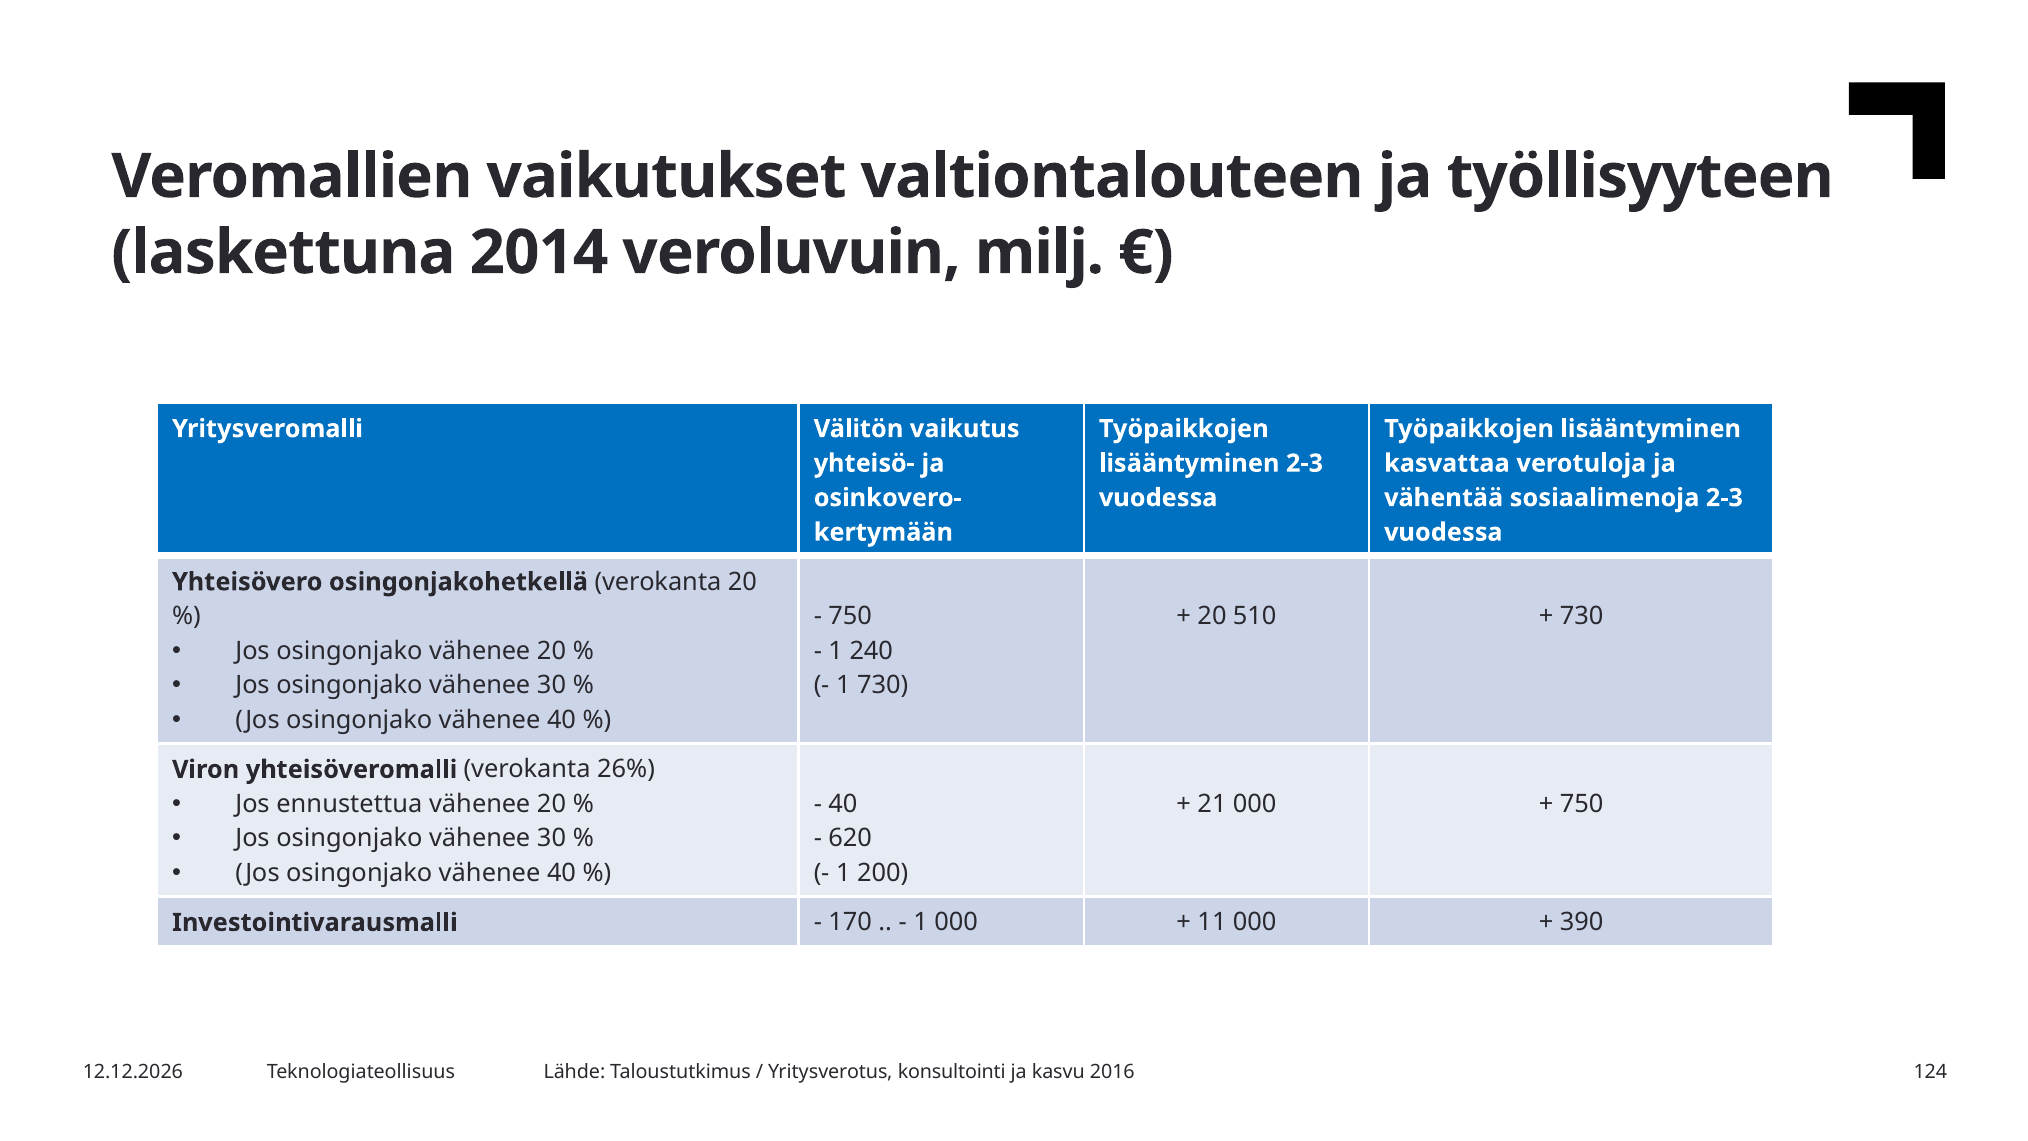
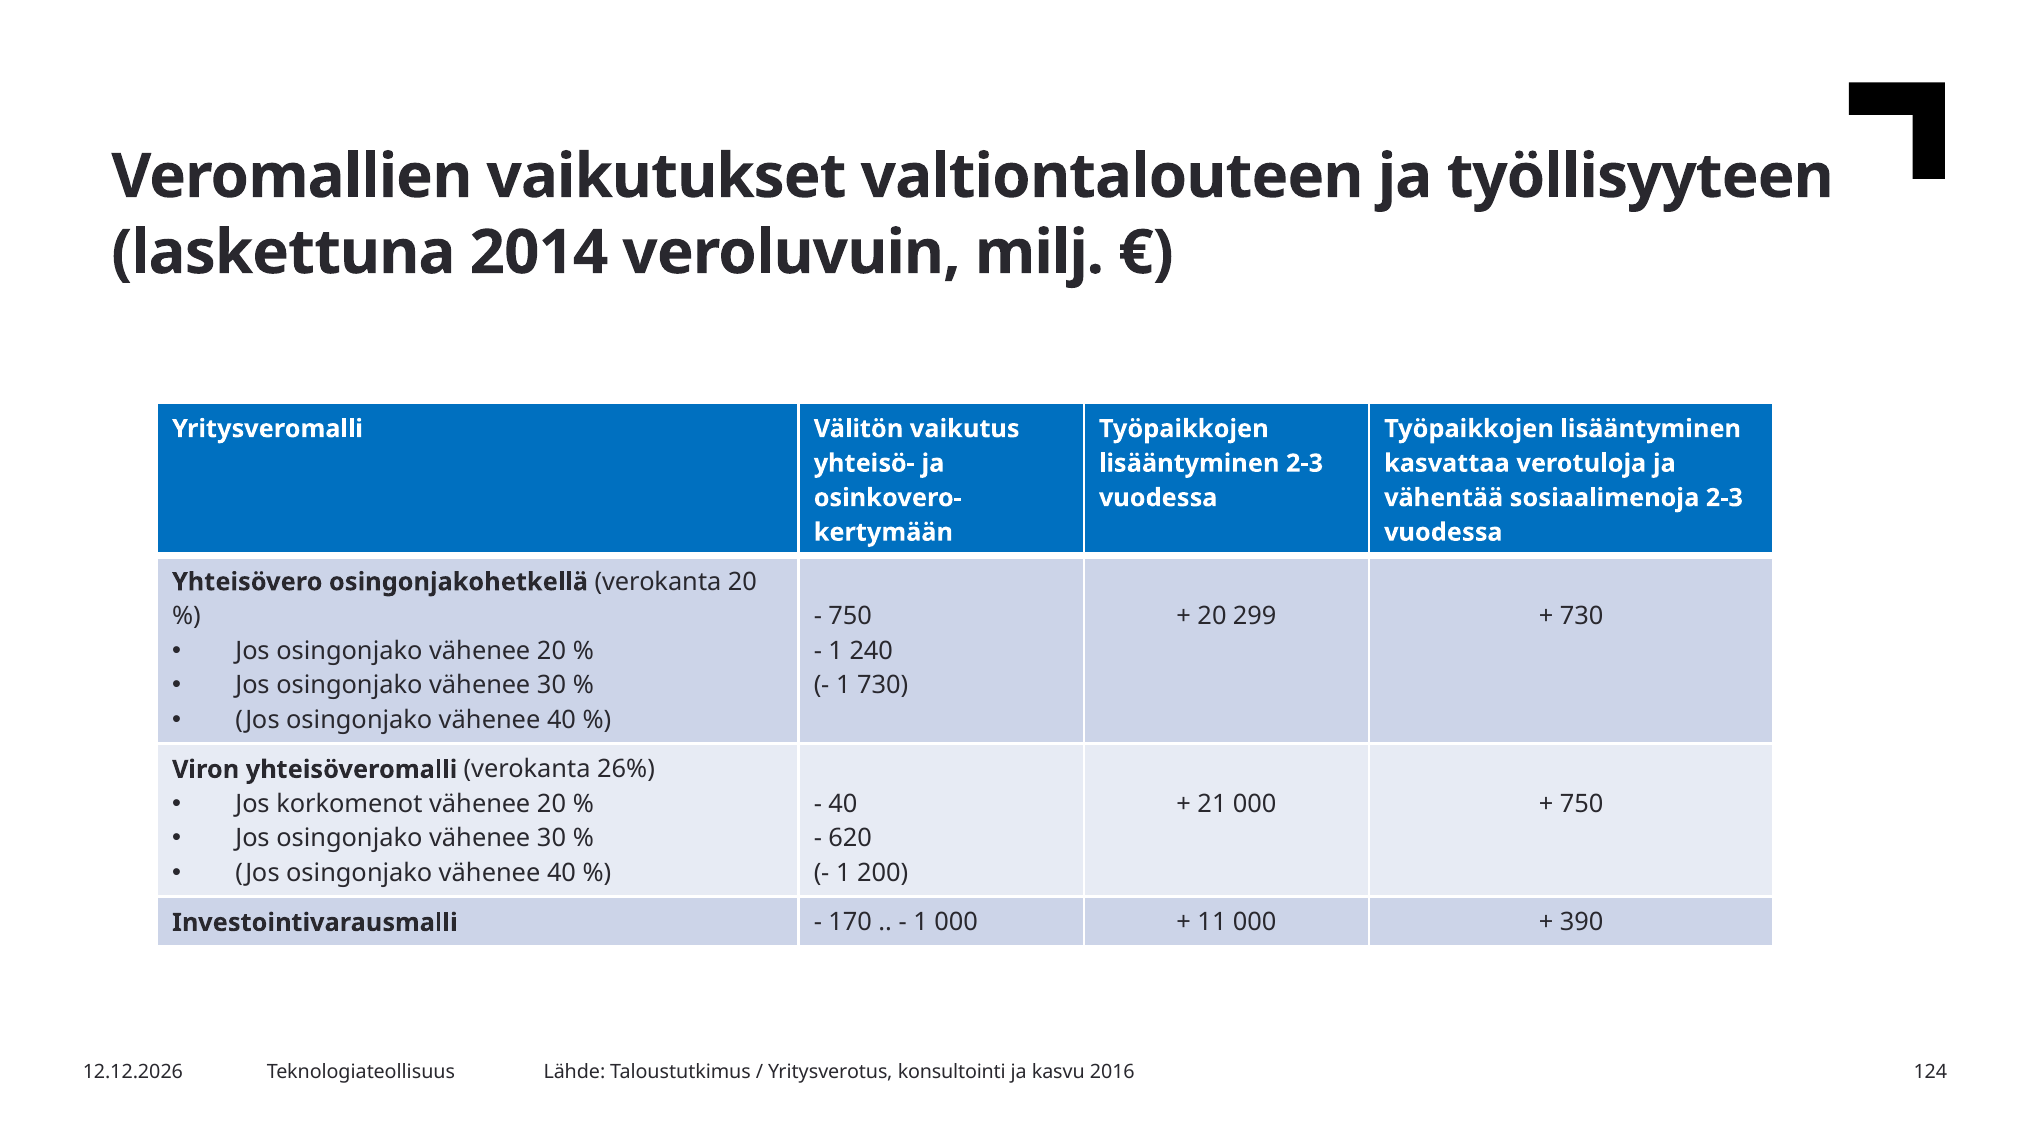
510: 510 -> 299
ennustettua: ennustettua -> korkomenot
